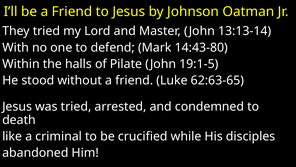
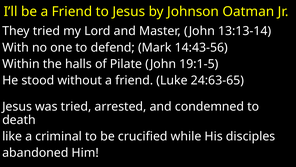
14:43-80: 14:43-80 -> 14:43-56
62:63-65: 62:63-65 -> 24:63-65
